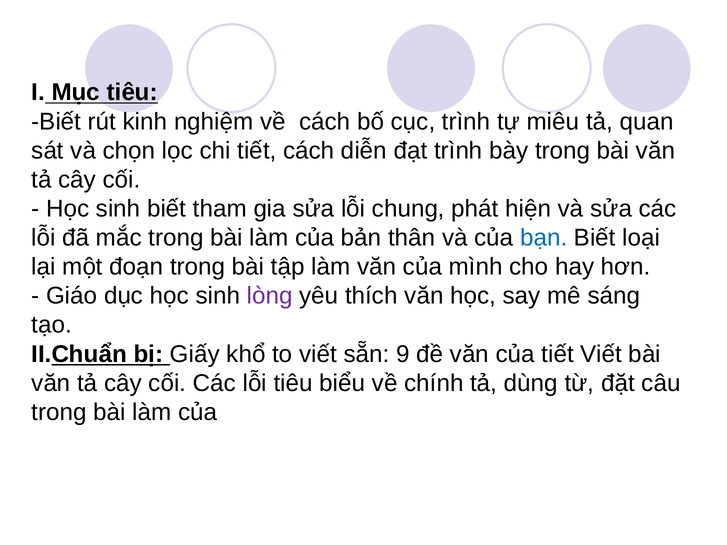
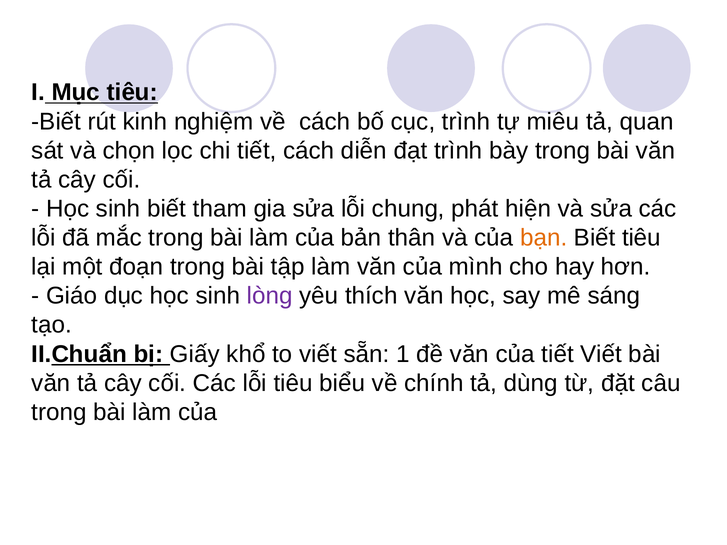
bạn colour: blue -> orange
Biết loại: loại -> tiêu
9: 9 -> 1
